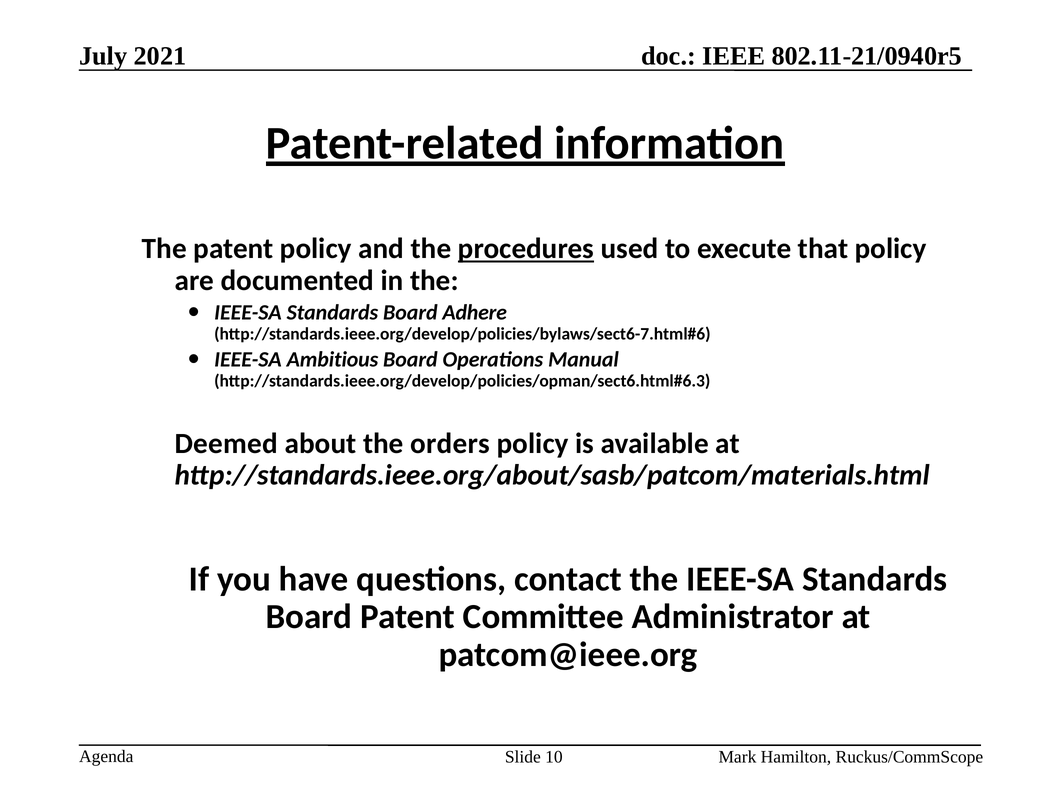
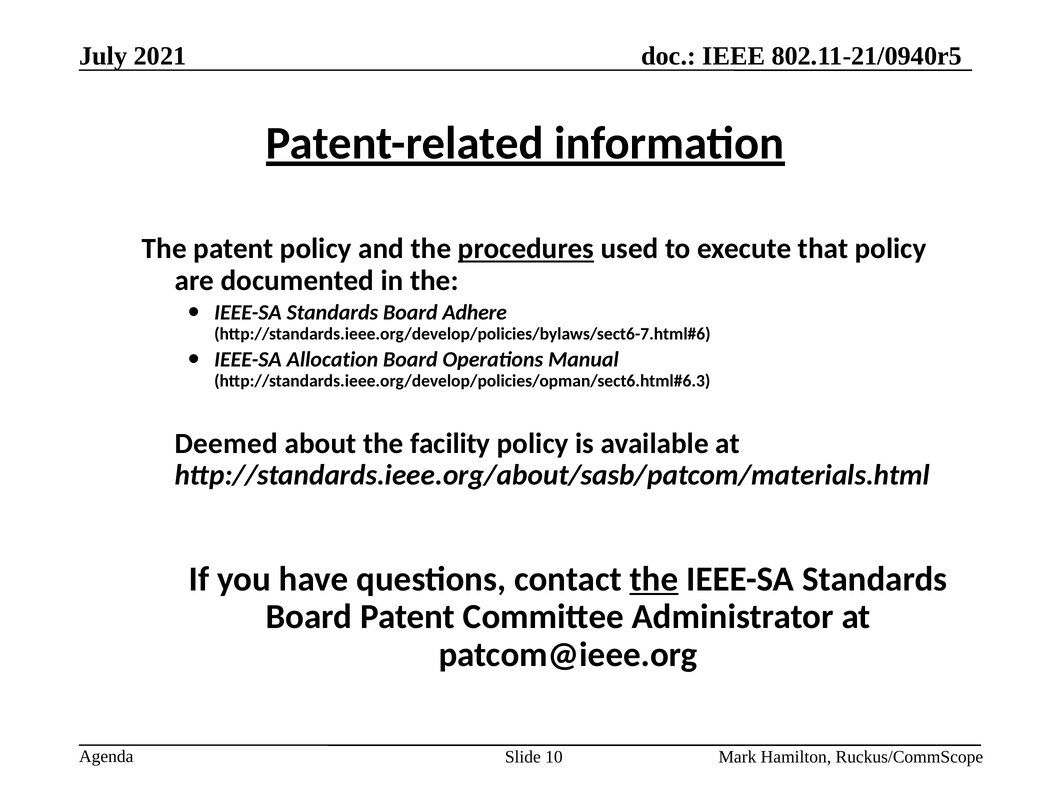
Ambitious: Ambitious -> Allocation
orders: orders -> facility
the at (654, 578) underline: none -> present
